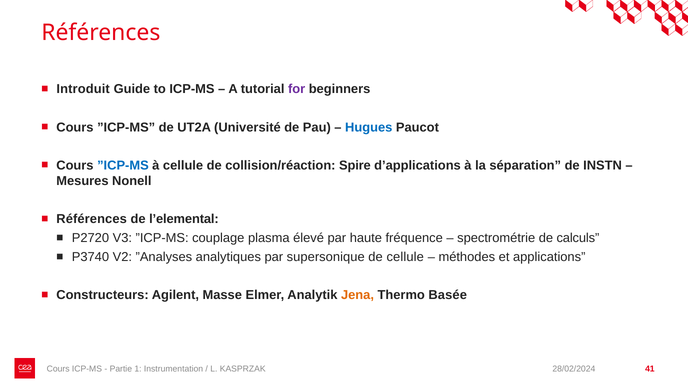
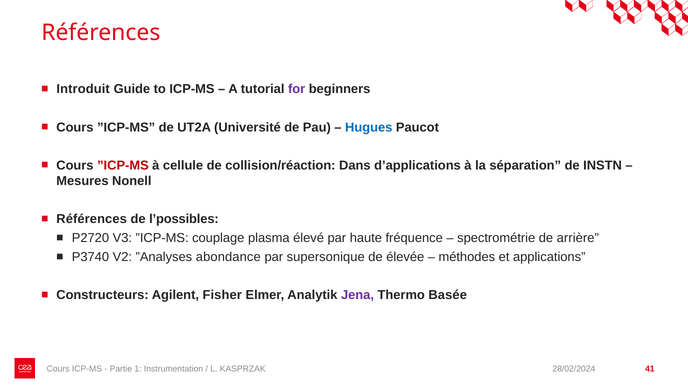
”ICP-MS at (123, 165) colour: blue -> red
Spire: Spire -> Dans
l’elemental: l’elemental -> l’possibles
calculs: calculs -> arrière
analytiques: analytiques -> abondance
de cellule: cellule -> élevée
Masse: Masse -> Fisher
Jena colour: orange -> purple
